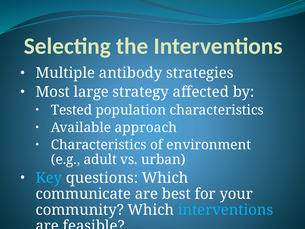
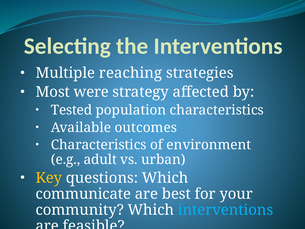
antibody: antibody -> reaching
large: large -> were
approach: approach -> outcomes
Key colour: light blue -> yellow
